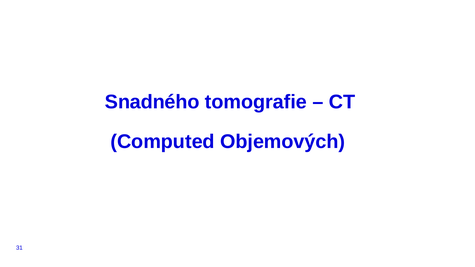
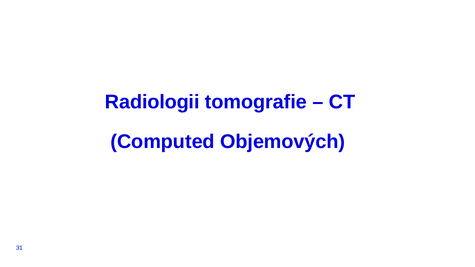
Snadného: Snadného -> Radiologii
